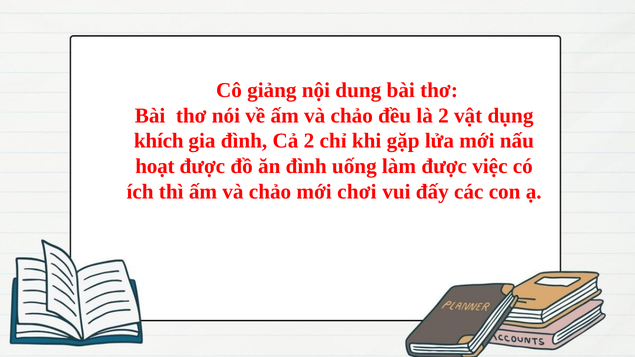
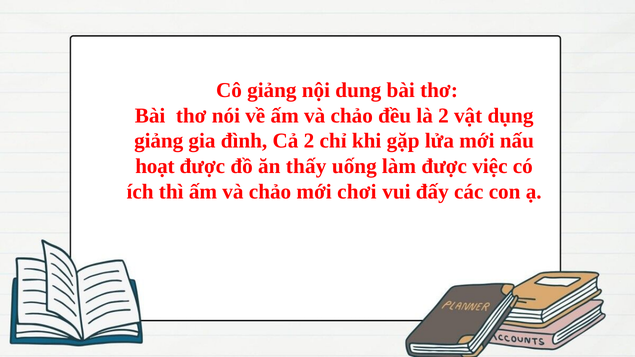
khích at (159, 141): khích -> giảng
ăn đình: đình -> thấy
